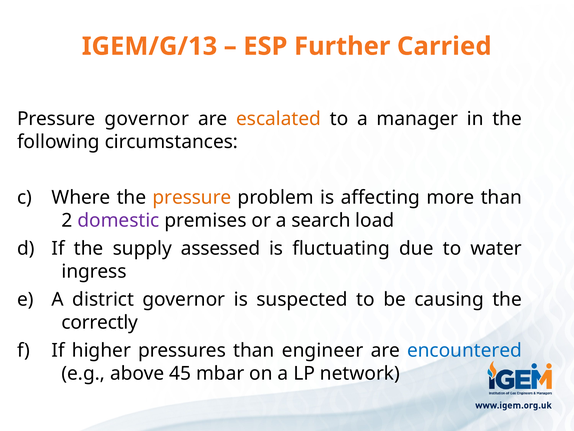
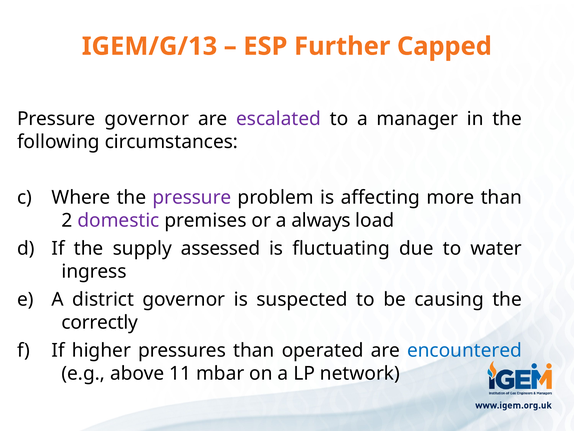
Carried: Carried -> Capped
escalated colour: orange -> purple
pressure at (192, 197) colour: orange -> purple
search: search -> always
engineer: engineer -> operated
45: 45 -> 11
